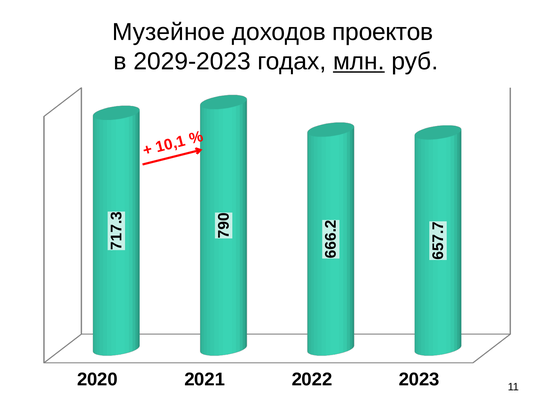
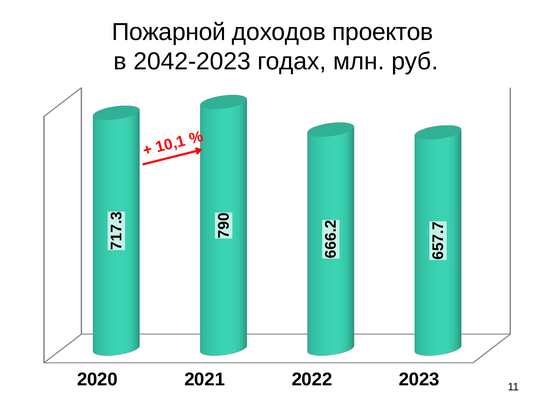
Музейное: Музейное -> Пожарной
2029-2023: 2029-2023 -> 2042-2023
млн underline: present -> none
